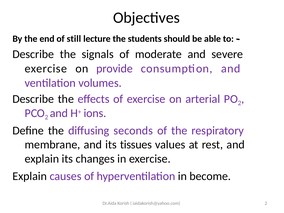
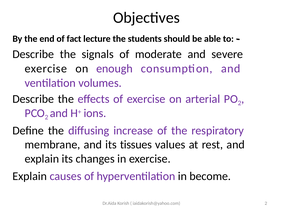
still: still -> fact
provide: provide -> enough
seconds: seconds -> increase
